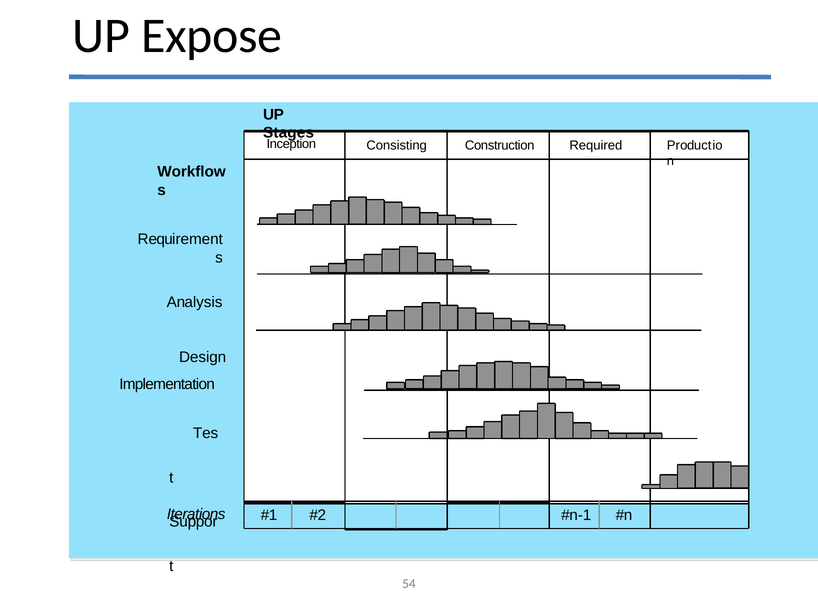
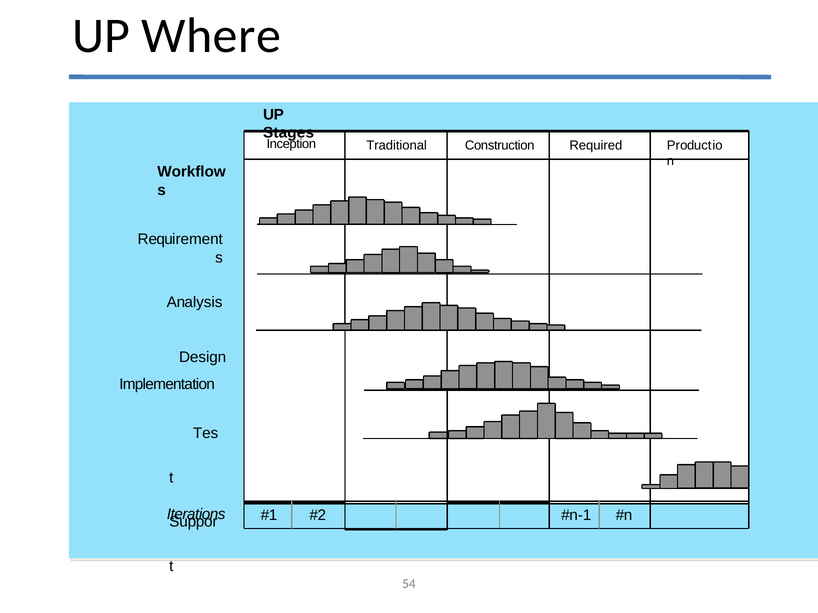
Expose: Expose -> Where
Consisting: Consisting -> Traditional
